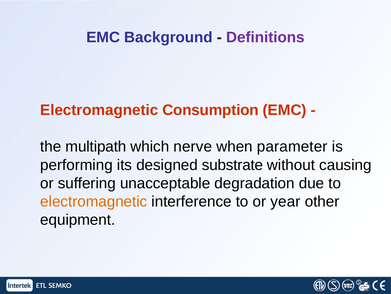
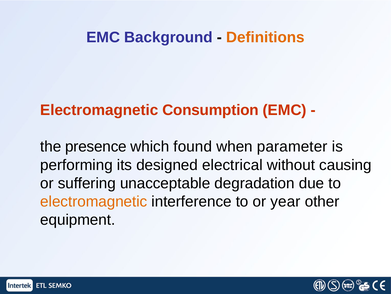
Definitions colour: purple -> orange
multipath: multipath -> presence
nerve: nerve -> found
substrate: substrate -> electrical
